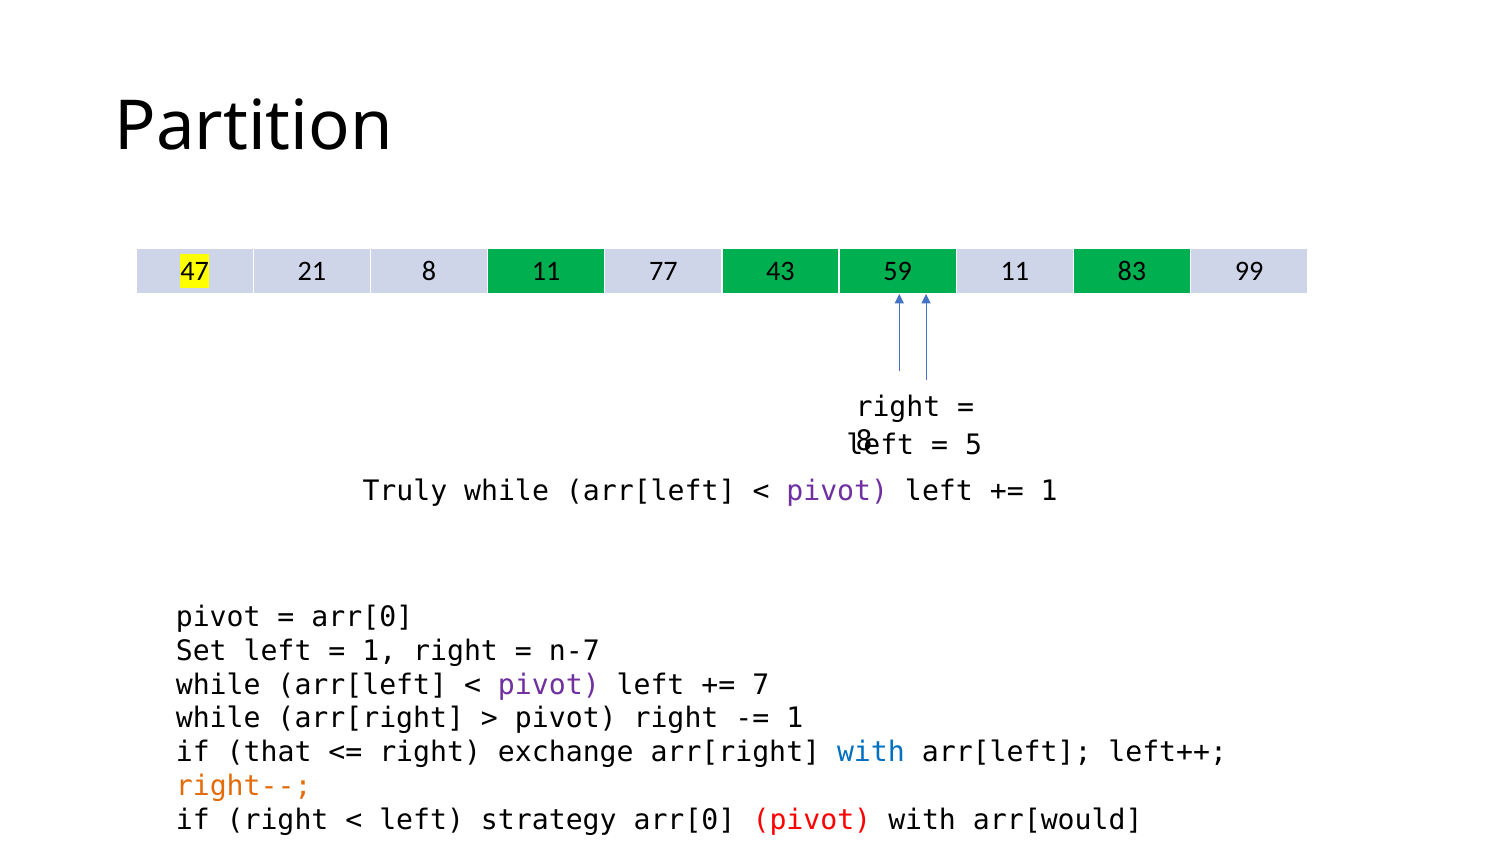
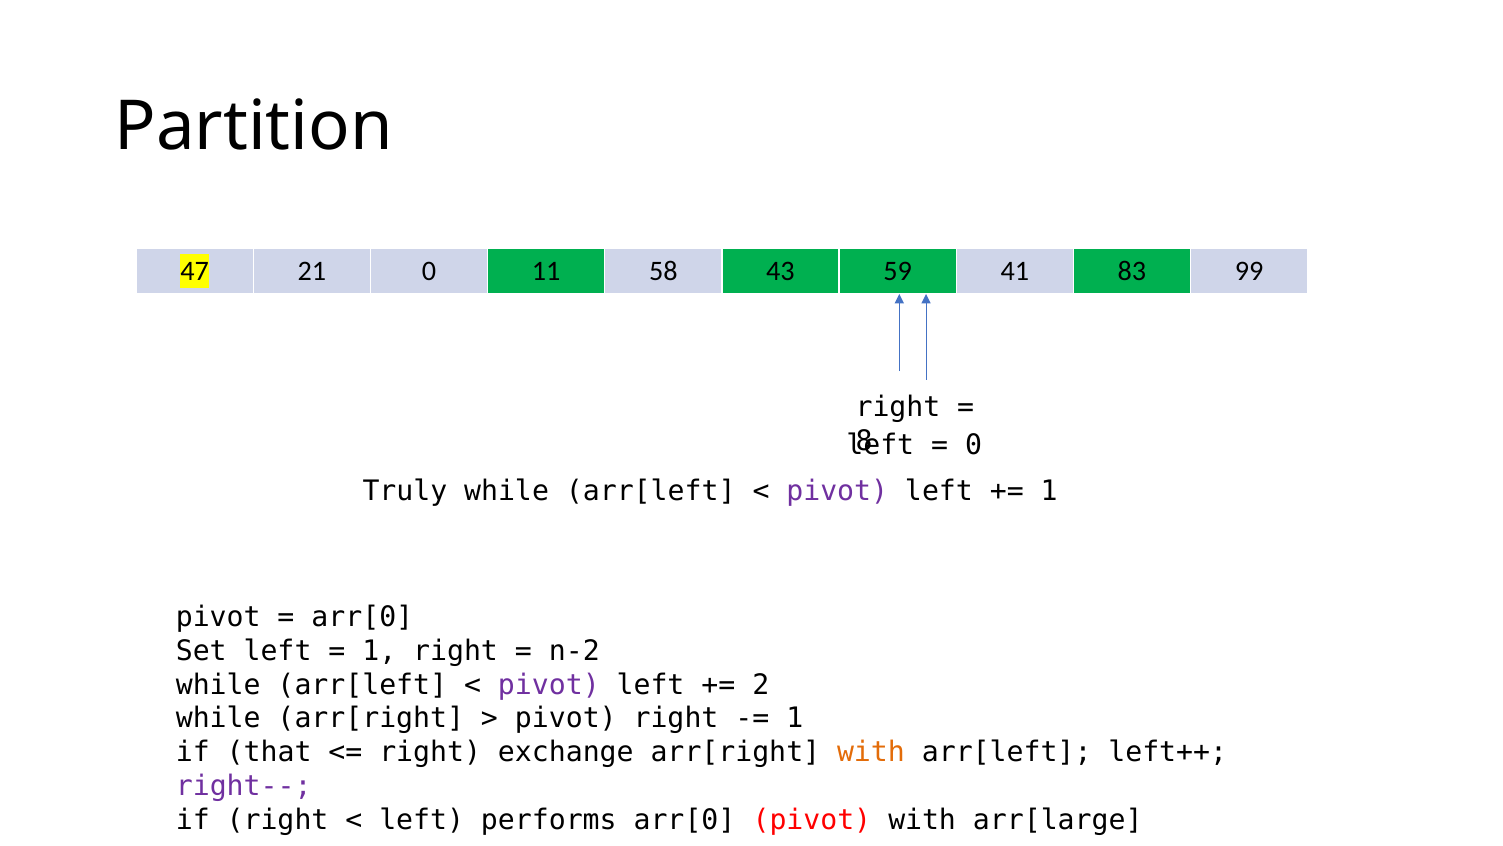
21 8: 8 -> 0
77: 77 -> 58
59 11: 11 -> 41
5 at (974, 445): 5 -> 0
n-7: n-7 -> n-2
7: 7 -> 2
with at (871, 752) colour: blue -> orange
right-- colour: orange -> purple
strategy: strategy -> performs
arr[would: arr[would -> arr[large
